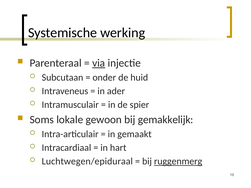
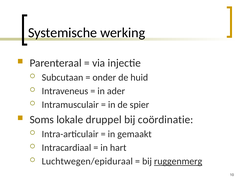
via underline: present -> none
gewoon: gewoon -> druppel
gemakkelijk: gemakkelijk -> coördinatie
